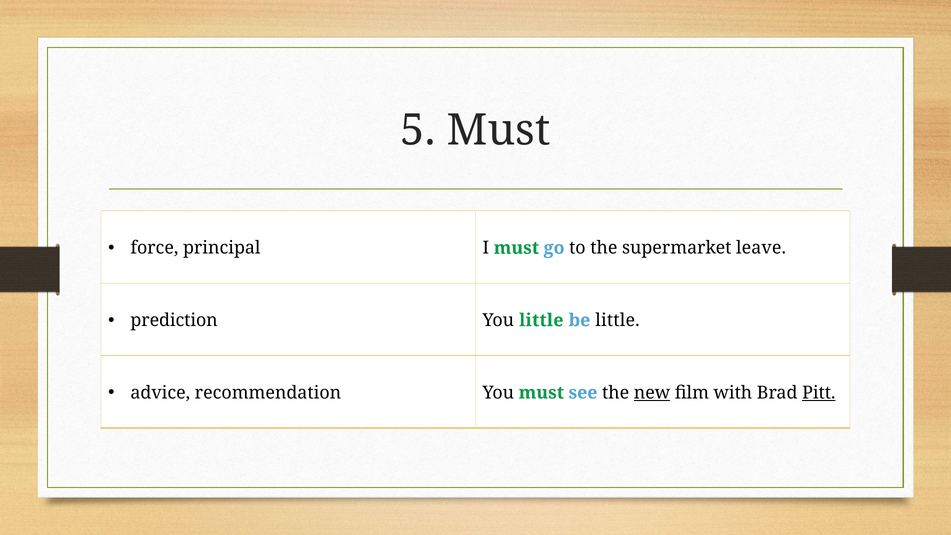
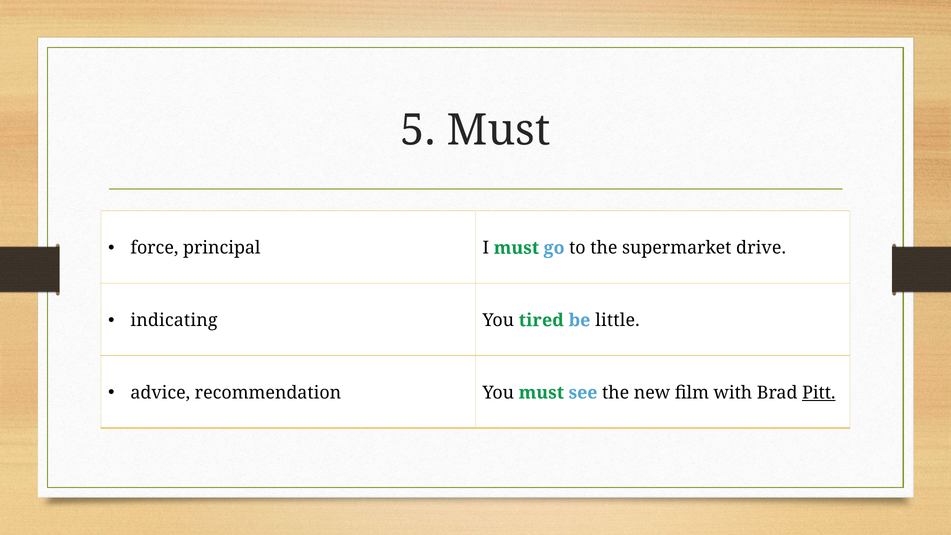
leave: leave -> drive
prediction: prediction -> indicating
You little: little -> tired
new underline: present -> none
